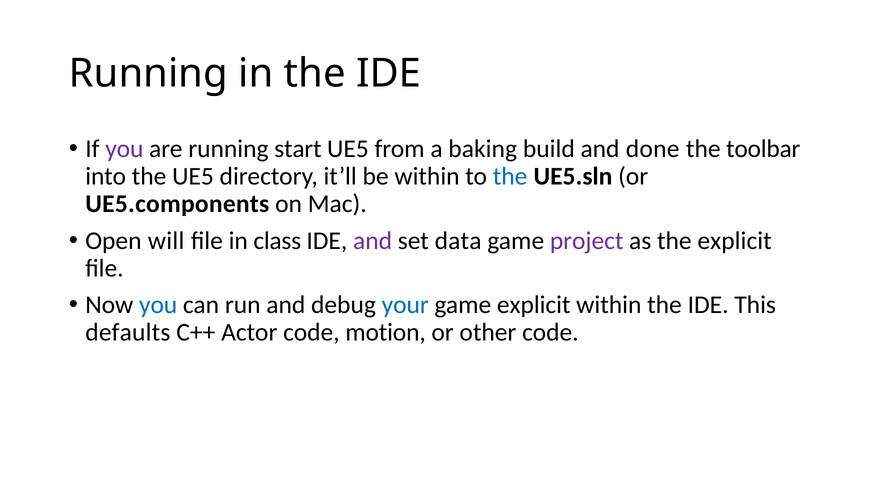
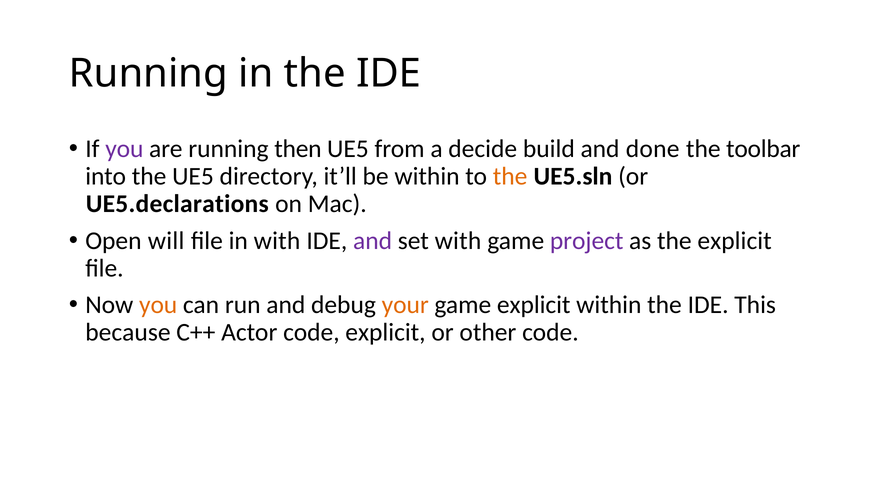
start: start -> then
baking: baking -> decide
the at (510, 177) colour: blue -> orange
UE5.components: UE5.components -> UE5.declarations
in class: class -> with
set data: data -> with
you at (158, 305) colour: blue -> orange
your colour: blue -> orange
defaults: defaults -> because
code motion: motion -> explicit
